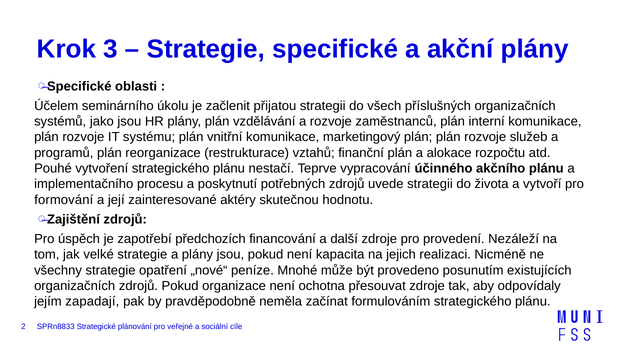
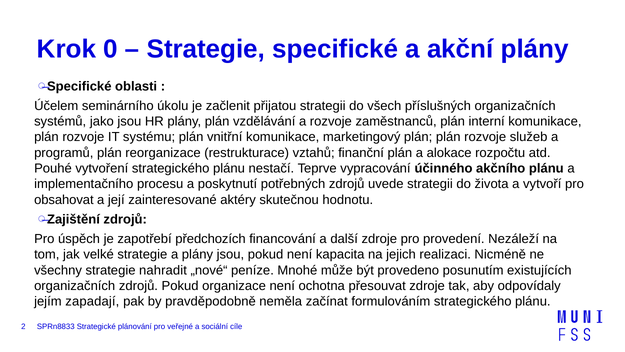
3: 3 -> 0
formování: formování -> obsahovat
opatření: opatření -> nahradit
